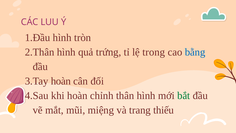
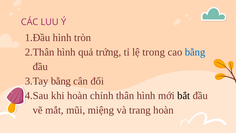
hoàn at (61, 81): hoàn -> bằng
bắt colour: green -> black
trang thiếu: thiếu -> hoàn
